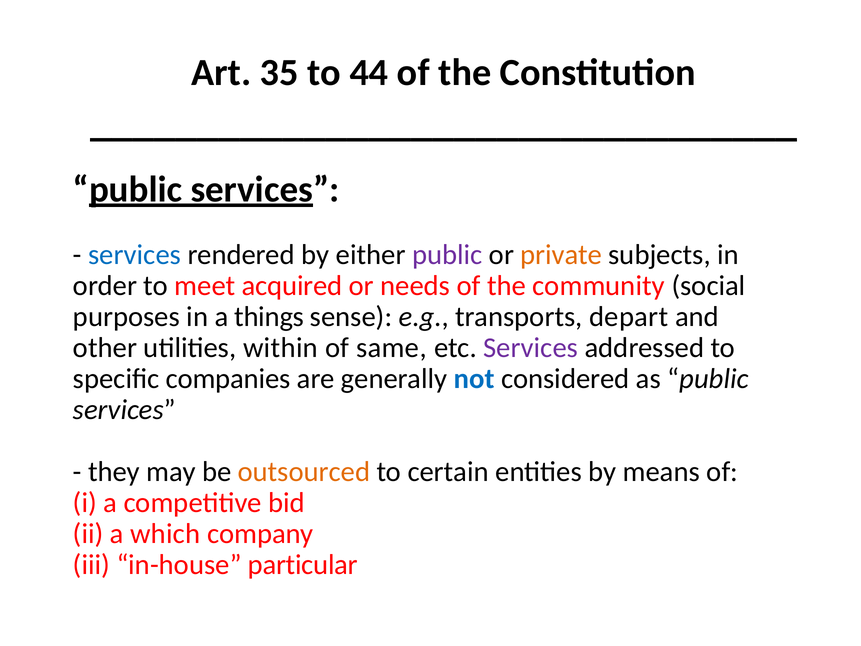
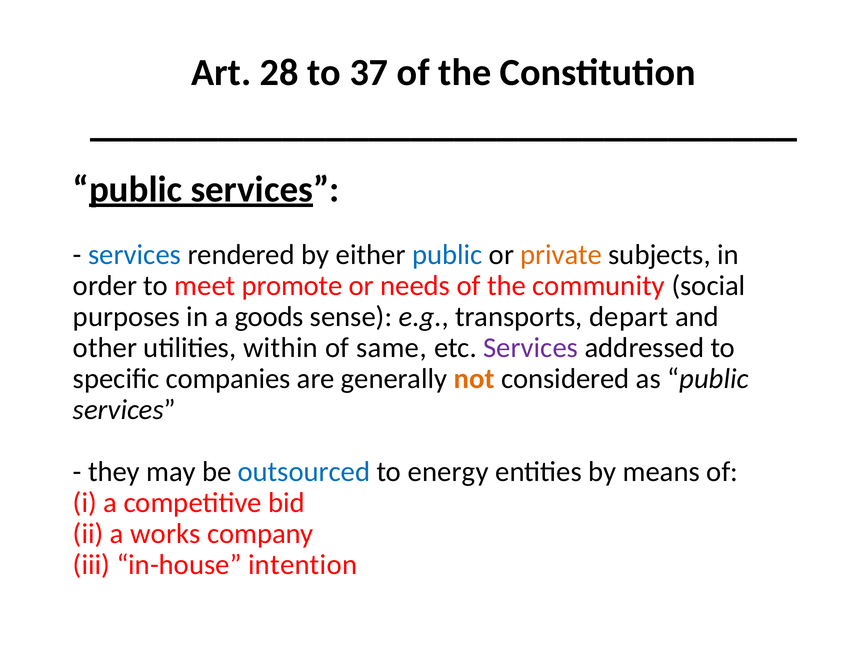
35: 35 -> 28
44: 44 -> 37
public at (447, 255) colour: purple -> blue
acquired: acquired -> promote
things: things -> goods
not colour: blue -> orange
outsourced colour: orange -> blue
certain: certain -> energy
which: which -> works
particular: particular -> intention
